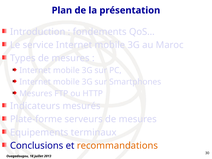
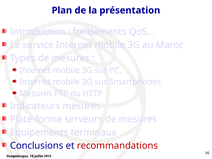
recommandations colour: orange -> red
